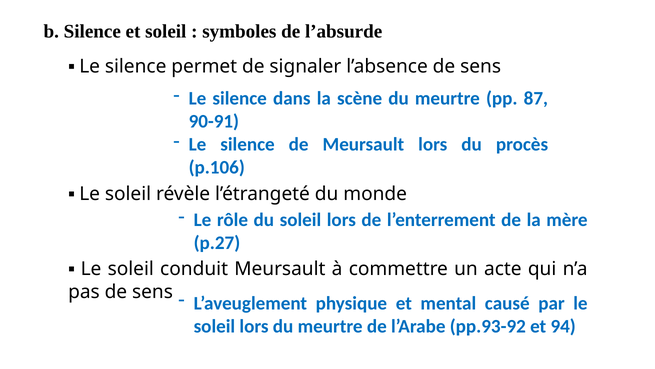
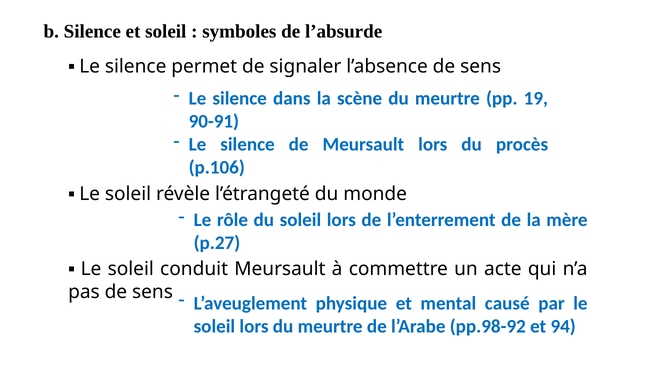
87: 87 -> 19
pp.93-92: pp.93-92 -> pp.98-92
